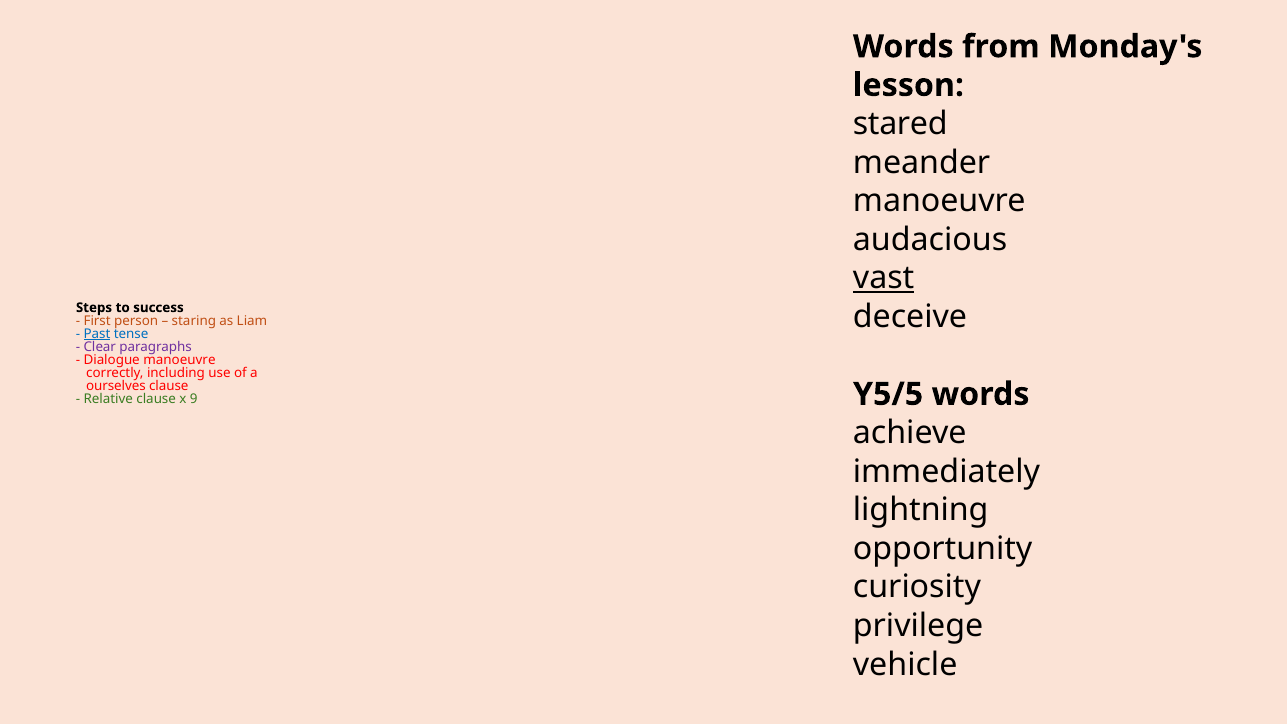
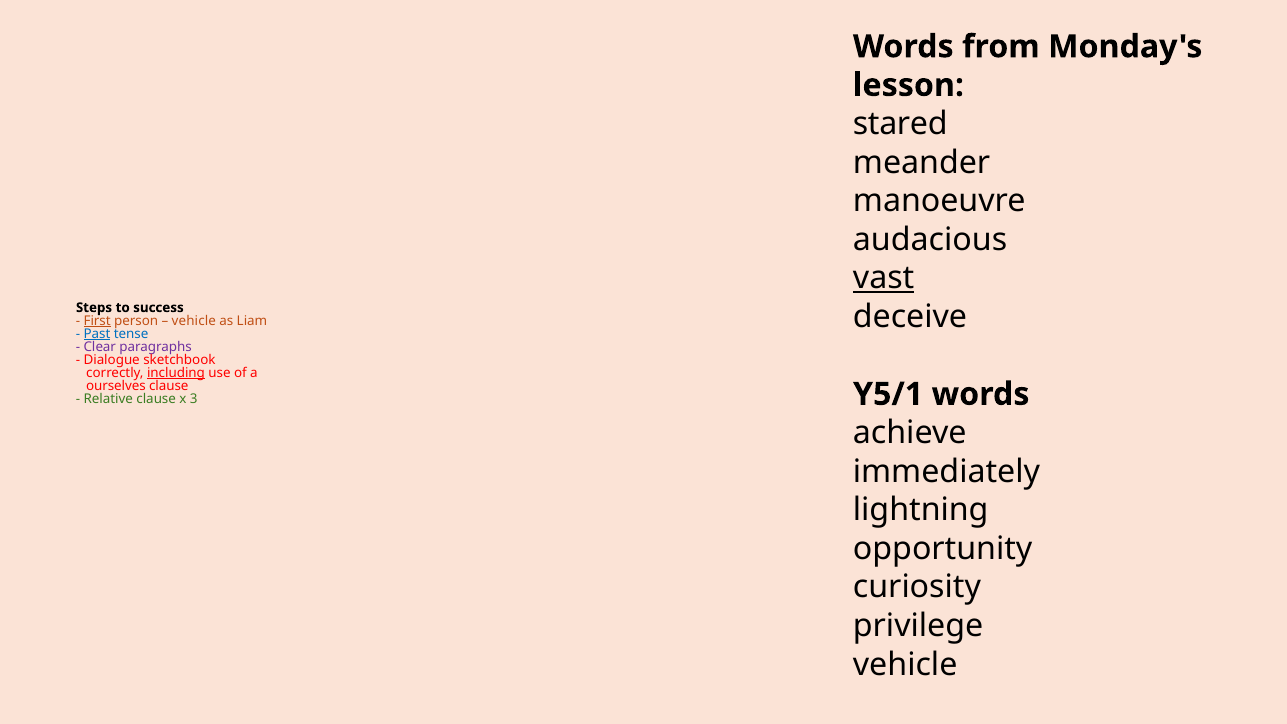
First underline: none -> present
staring at (194, 321): staring -> vehicle
Dialogue manoeuvre: manoeuvre -> sketchbook
including underline: none -> present
Y5/5: Y5/5 -> Y5/1
9: 9 -> 3
